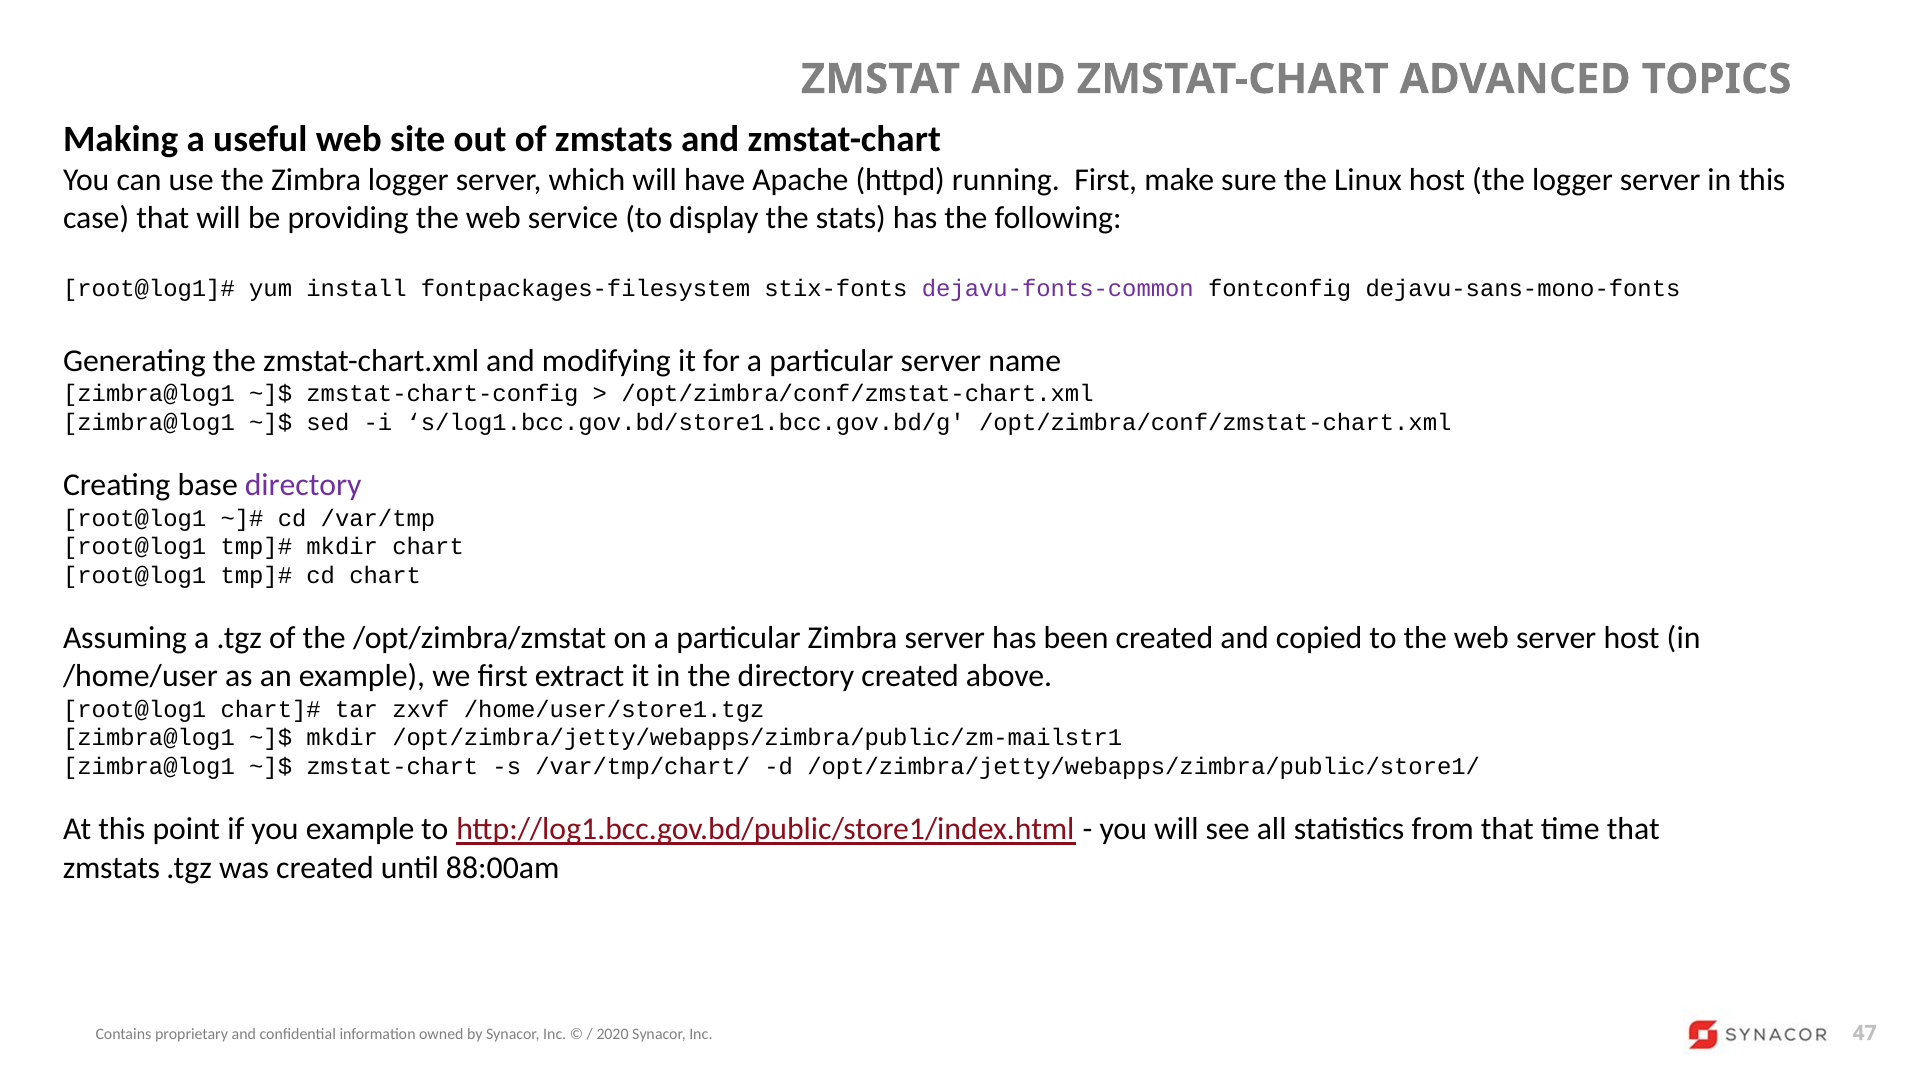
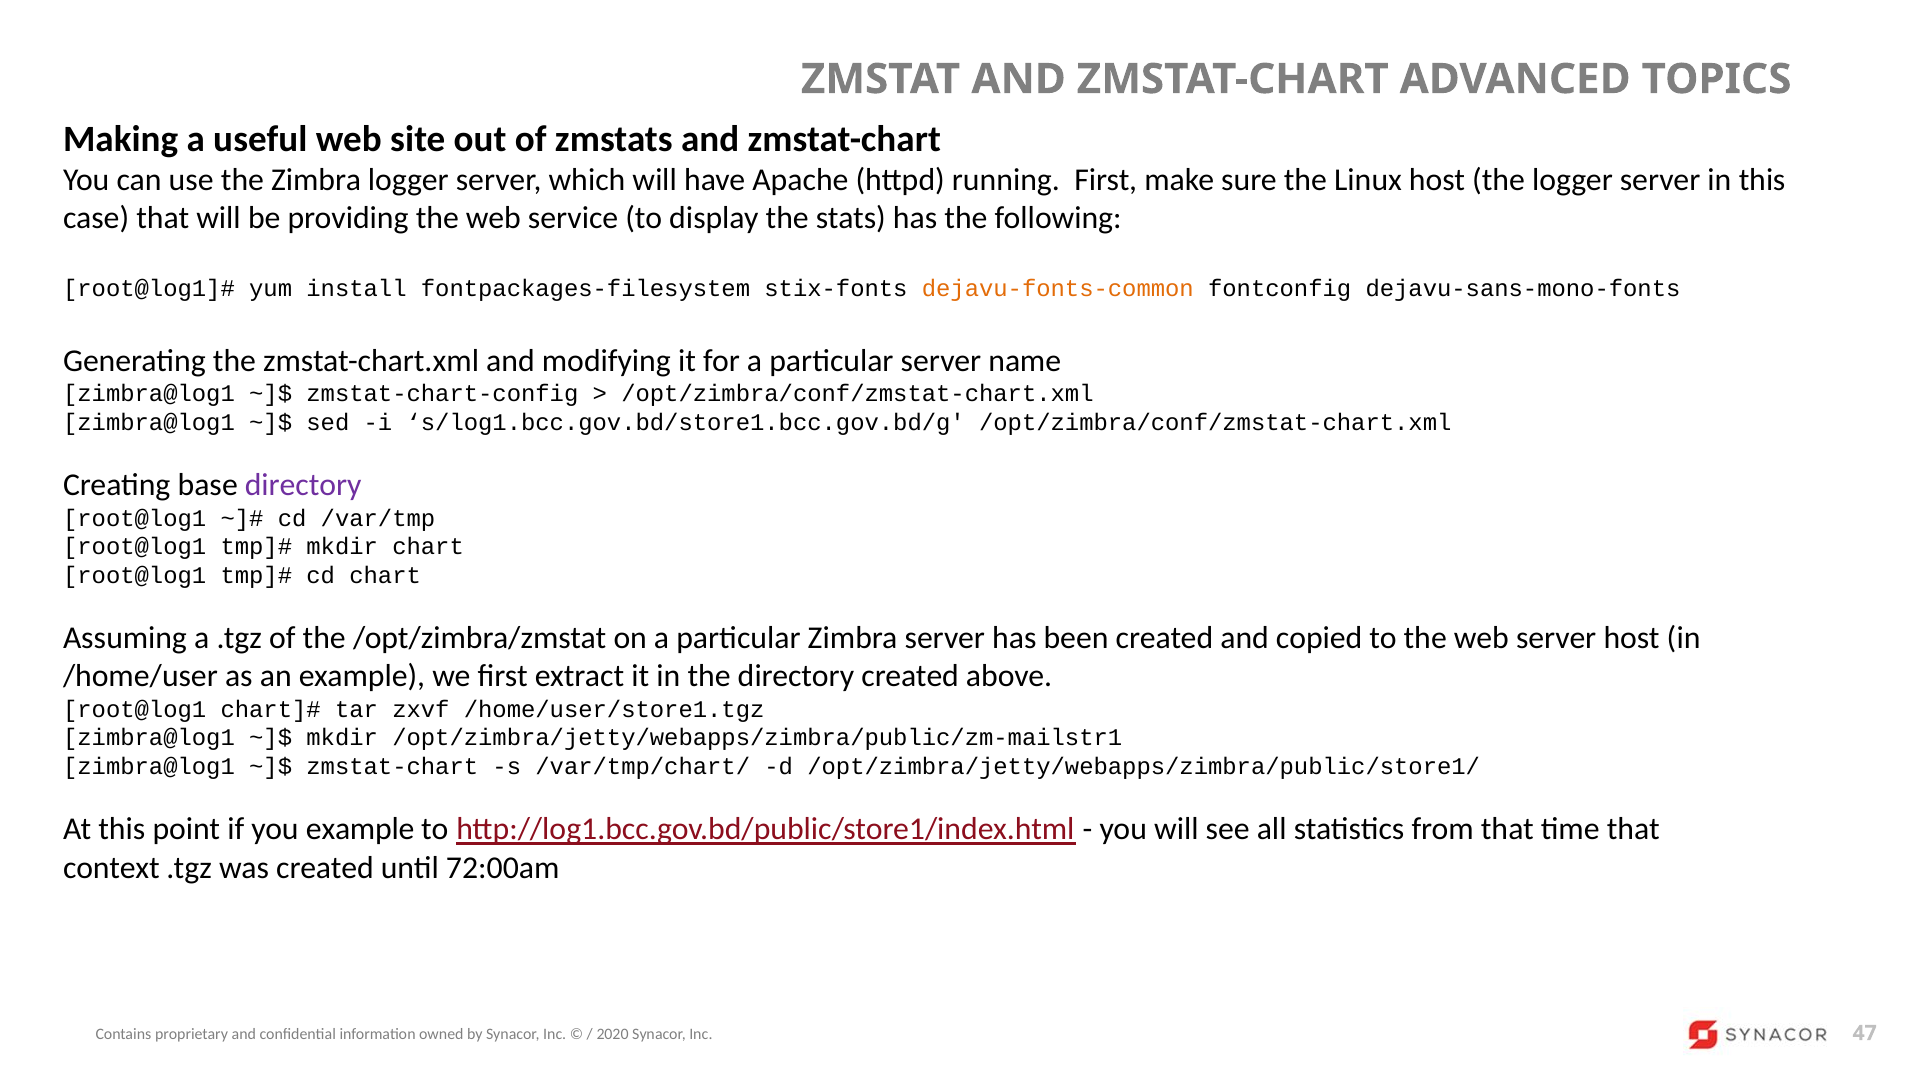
dejavu-fonts-common colour: purple -> orange
zmstats at (111, 868): zmstats -> context
88:00am: 88:00am -> 72:00am
